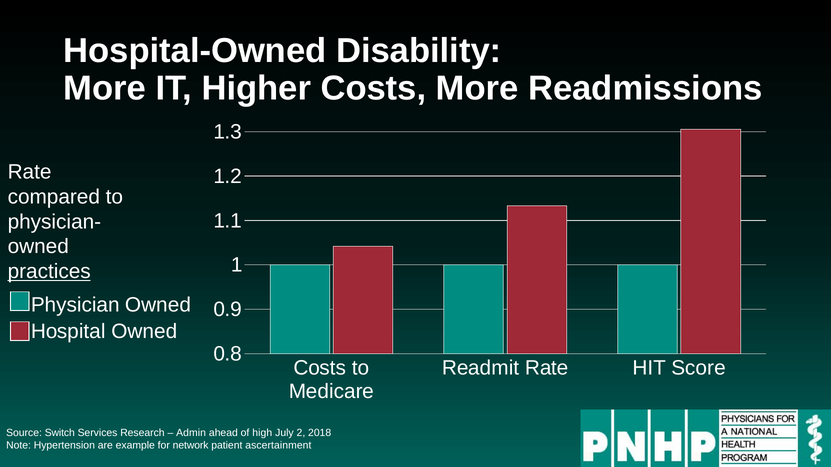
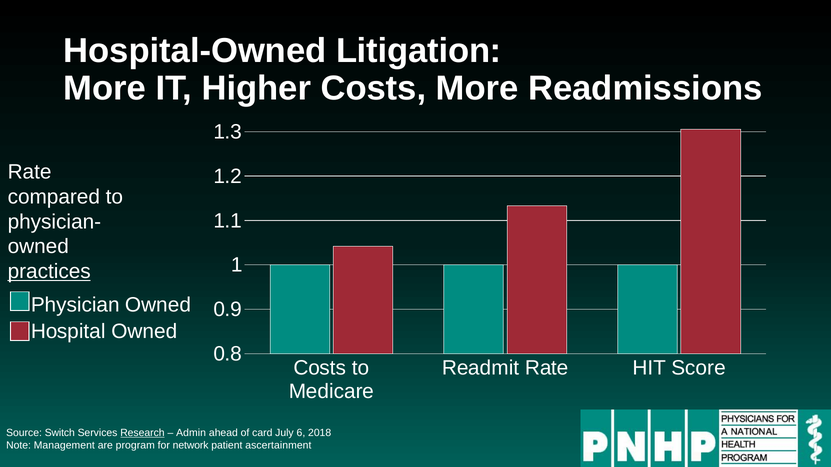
Disability: Disability -> Litigation
Research underline: none -> present
high: high -> card
2: 2 -> 6
Hypertension: Hypertension -> Management
example: example -> program
